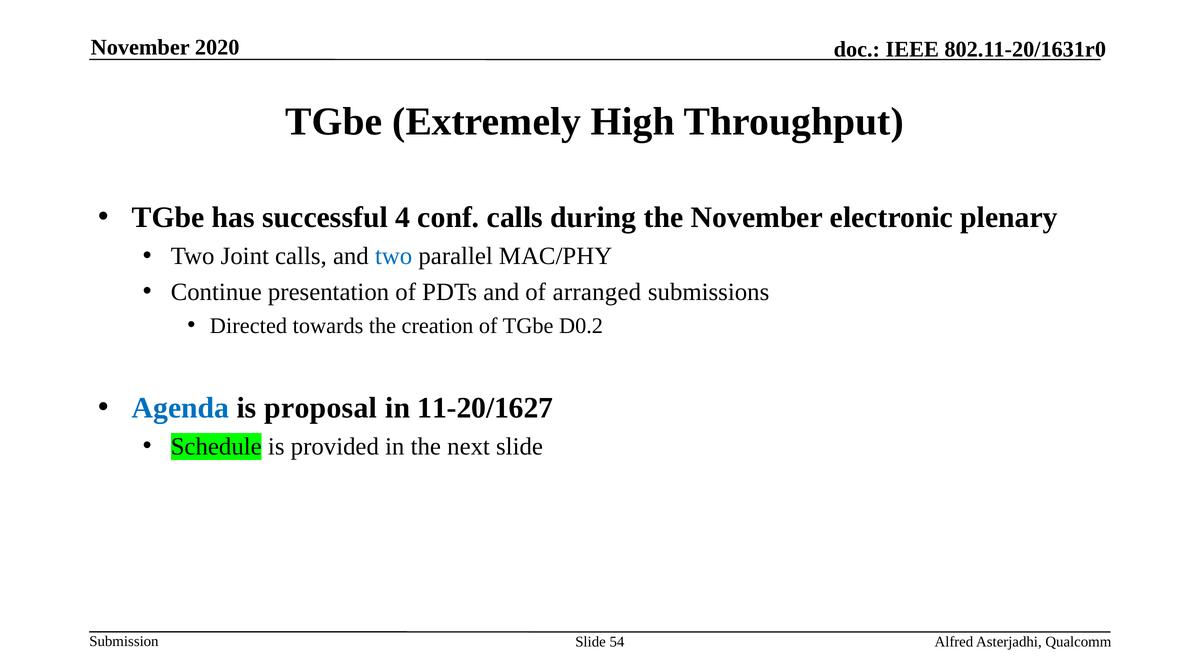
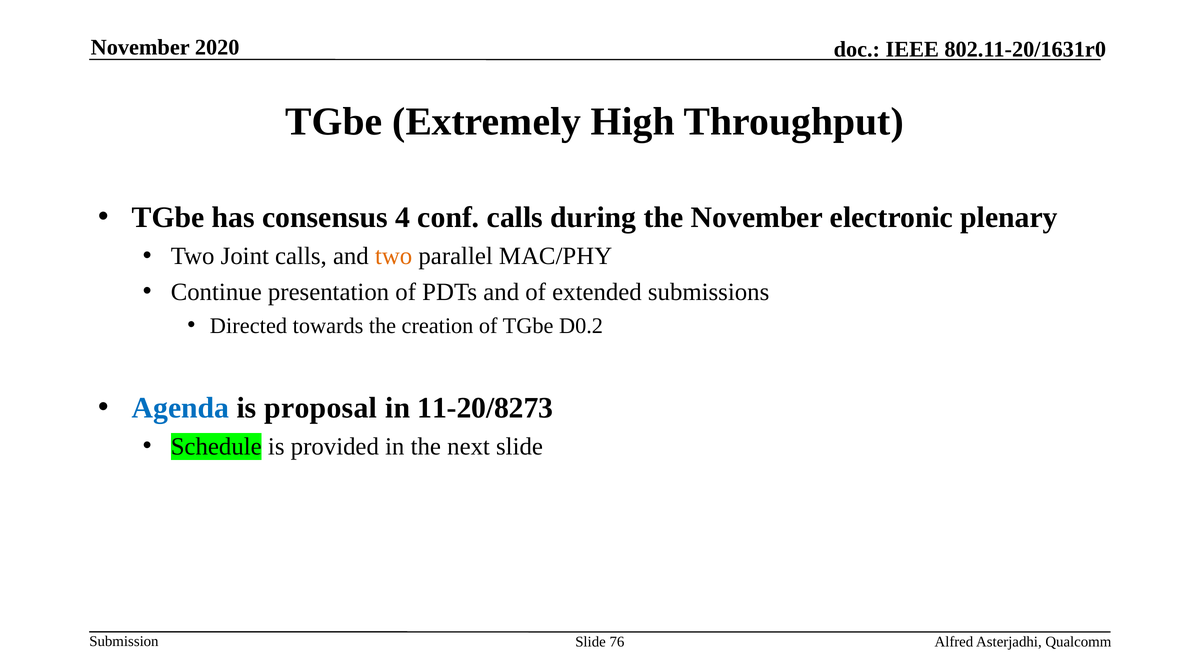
successful: successful -> consensus
two at (394, 256) colour: blue -> orange
arranged: arranged -> extended
11-20/1627: 11-20/1627 -> 11-20/8273
54: 54 -> 76
